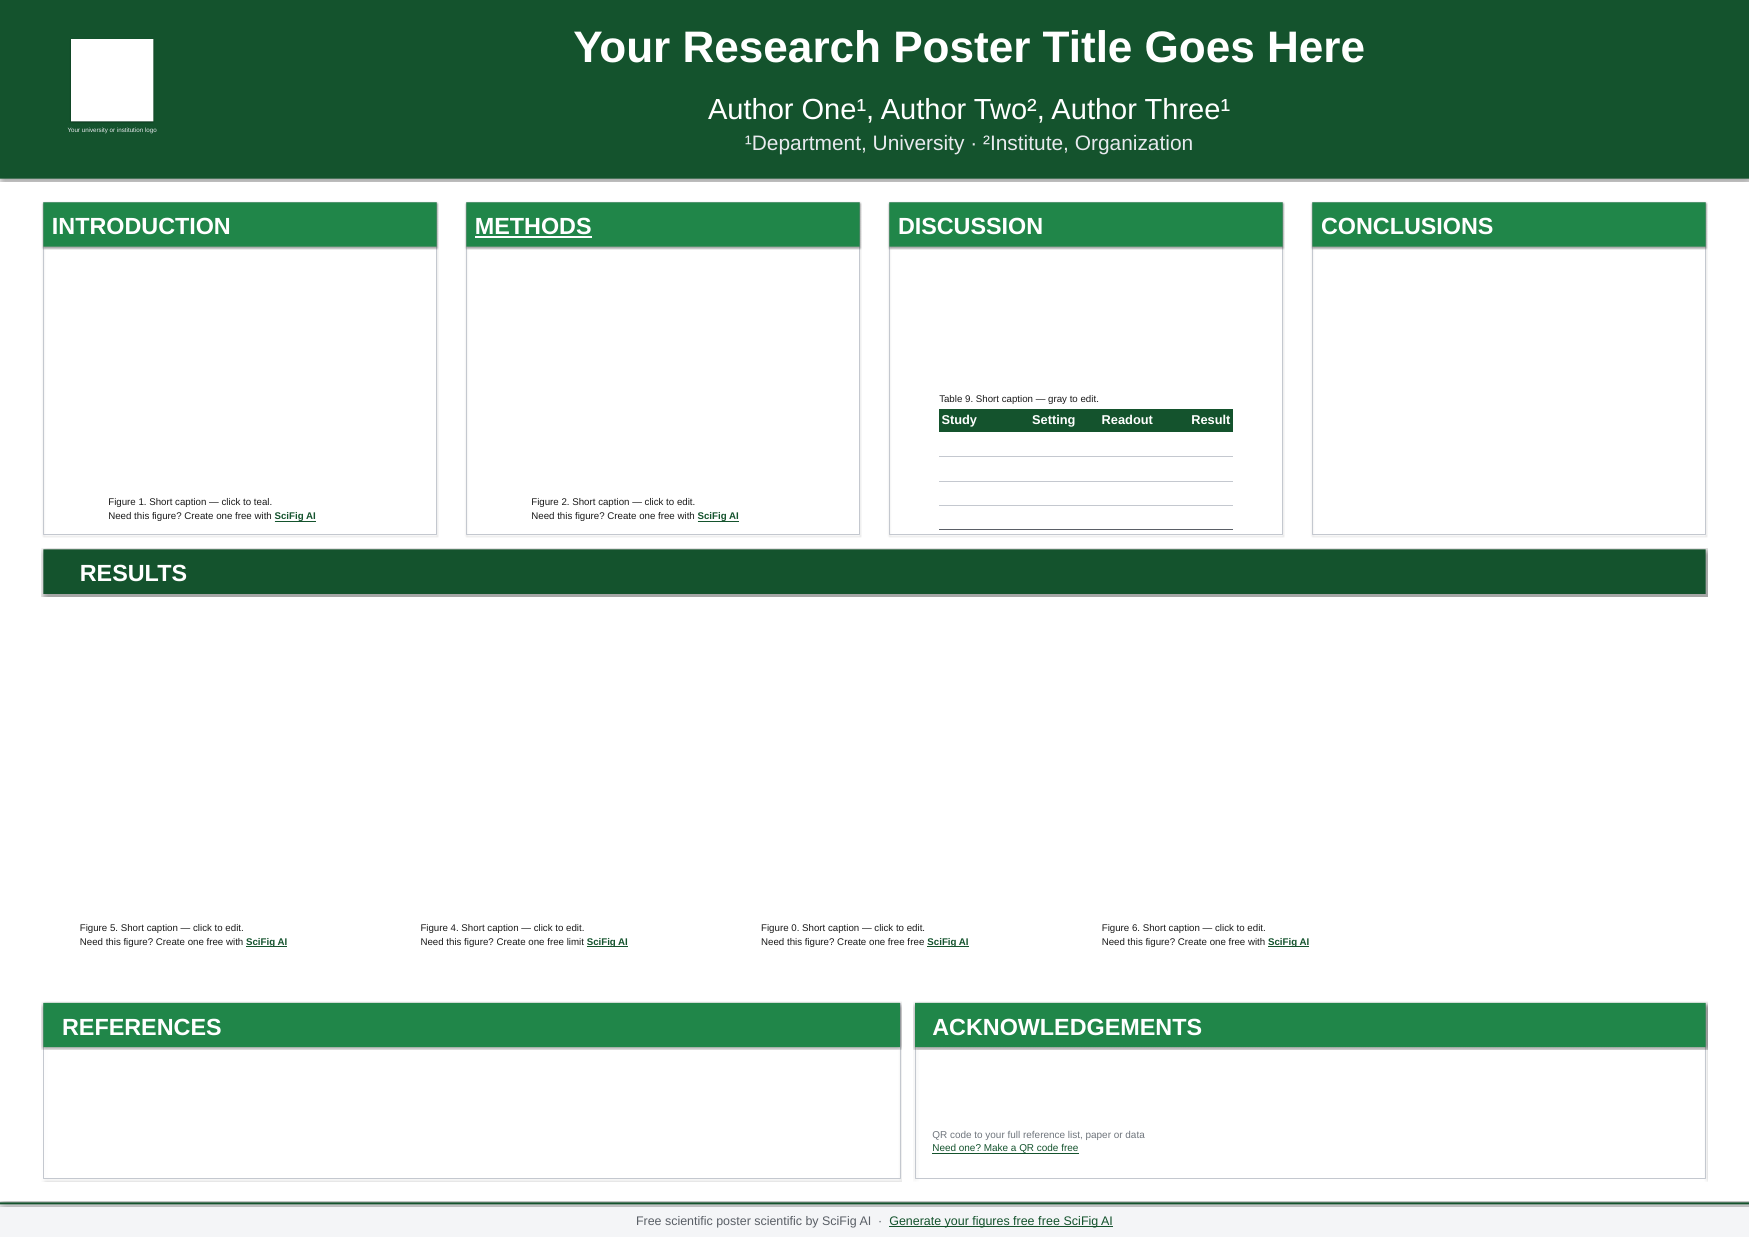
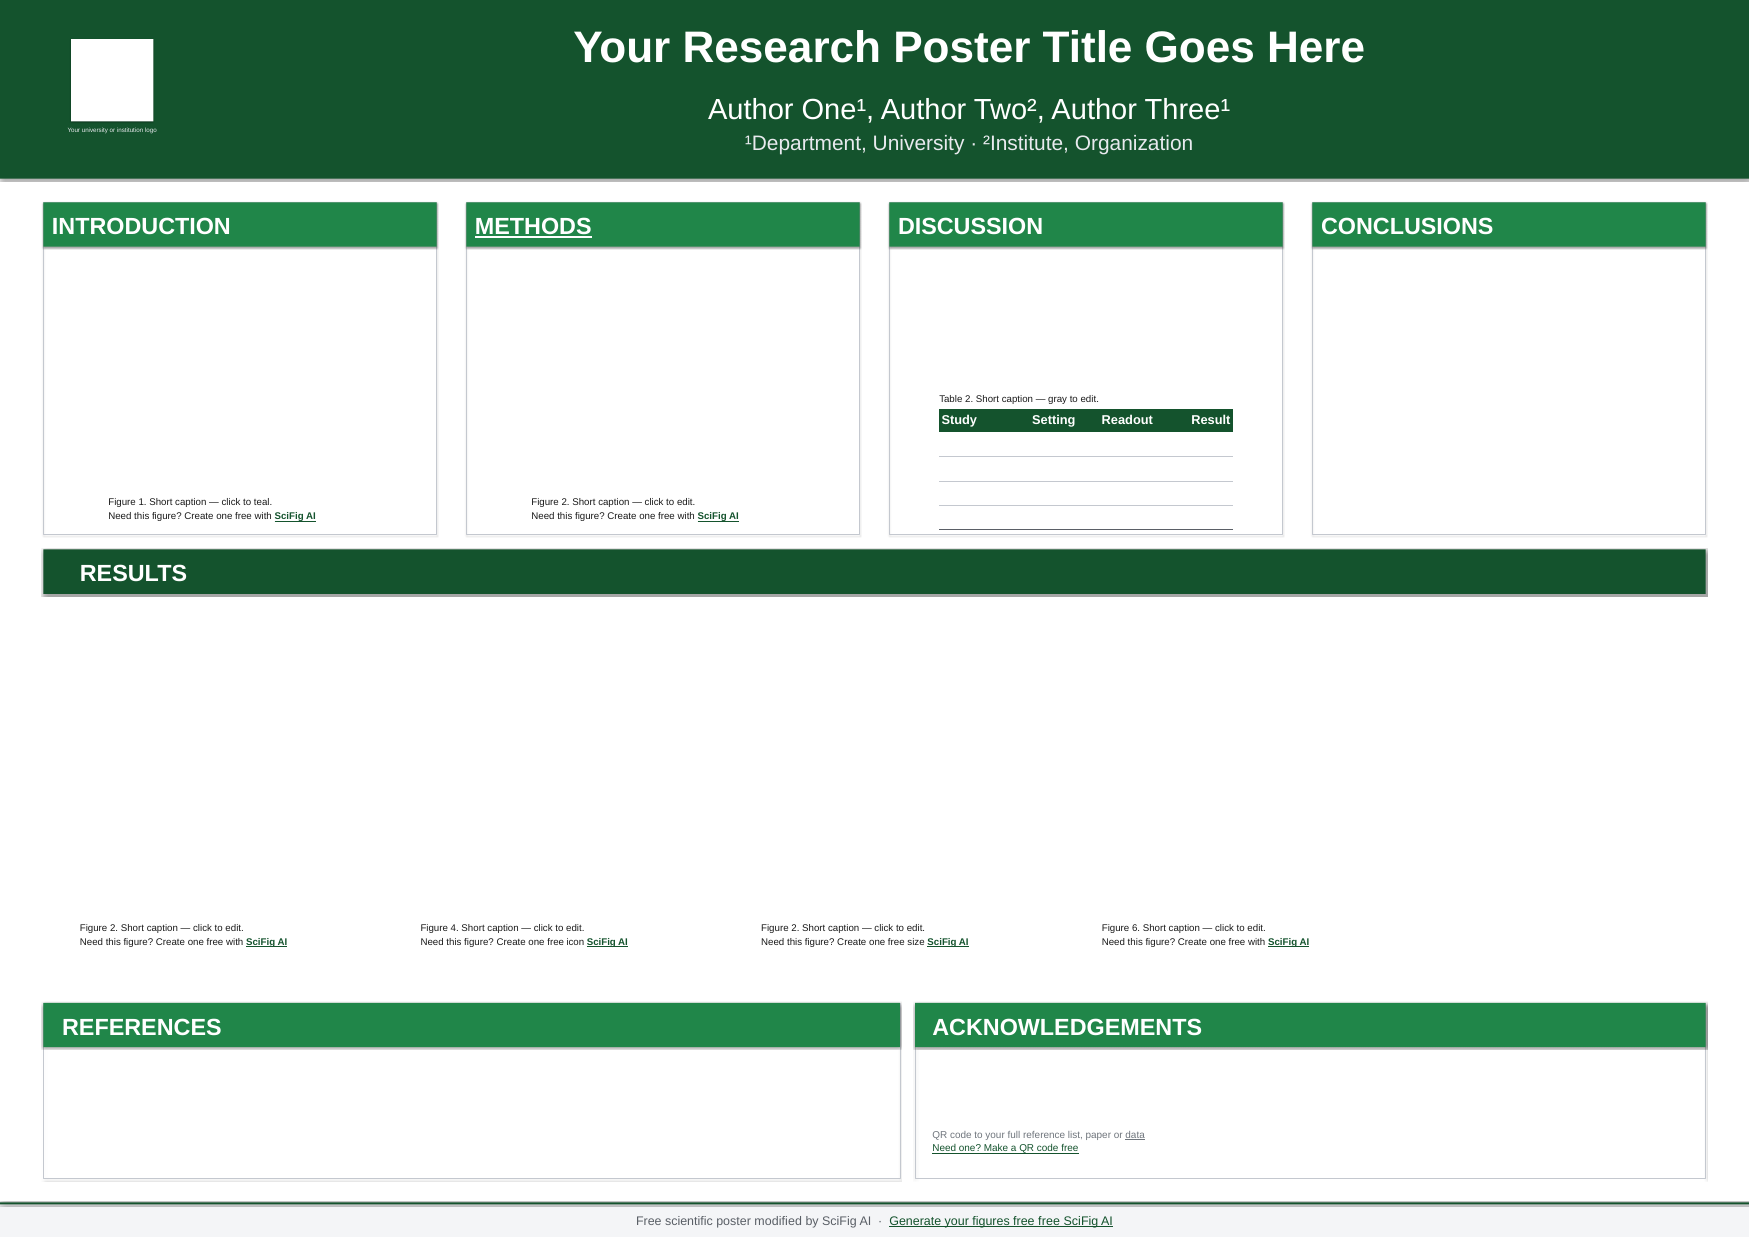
Table 9: 9 -> 2
5 at (114, 928): 5 -> 2
0 at (795, 928): 0 -> 2
limit: limit -> icon
one free free: free -> size
data underline: none -> present
poster scientific: scientific -> modified
